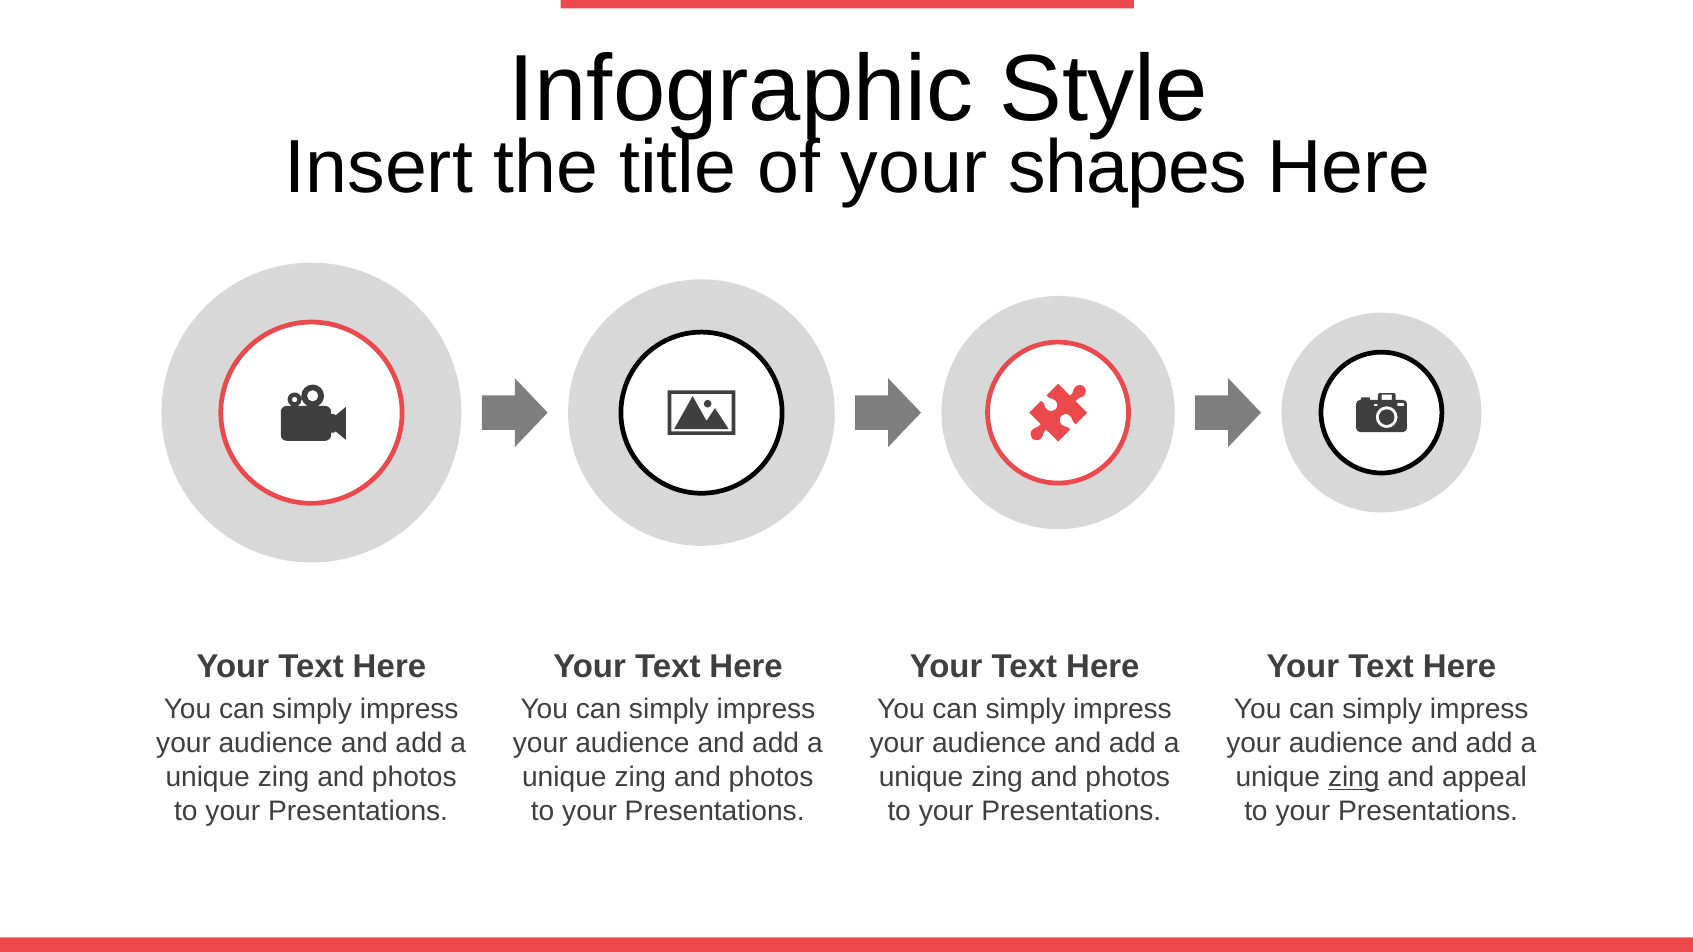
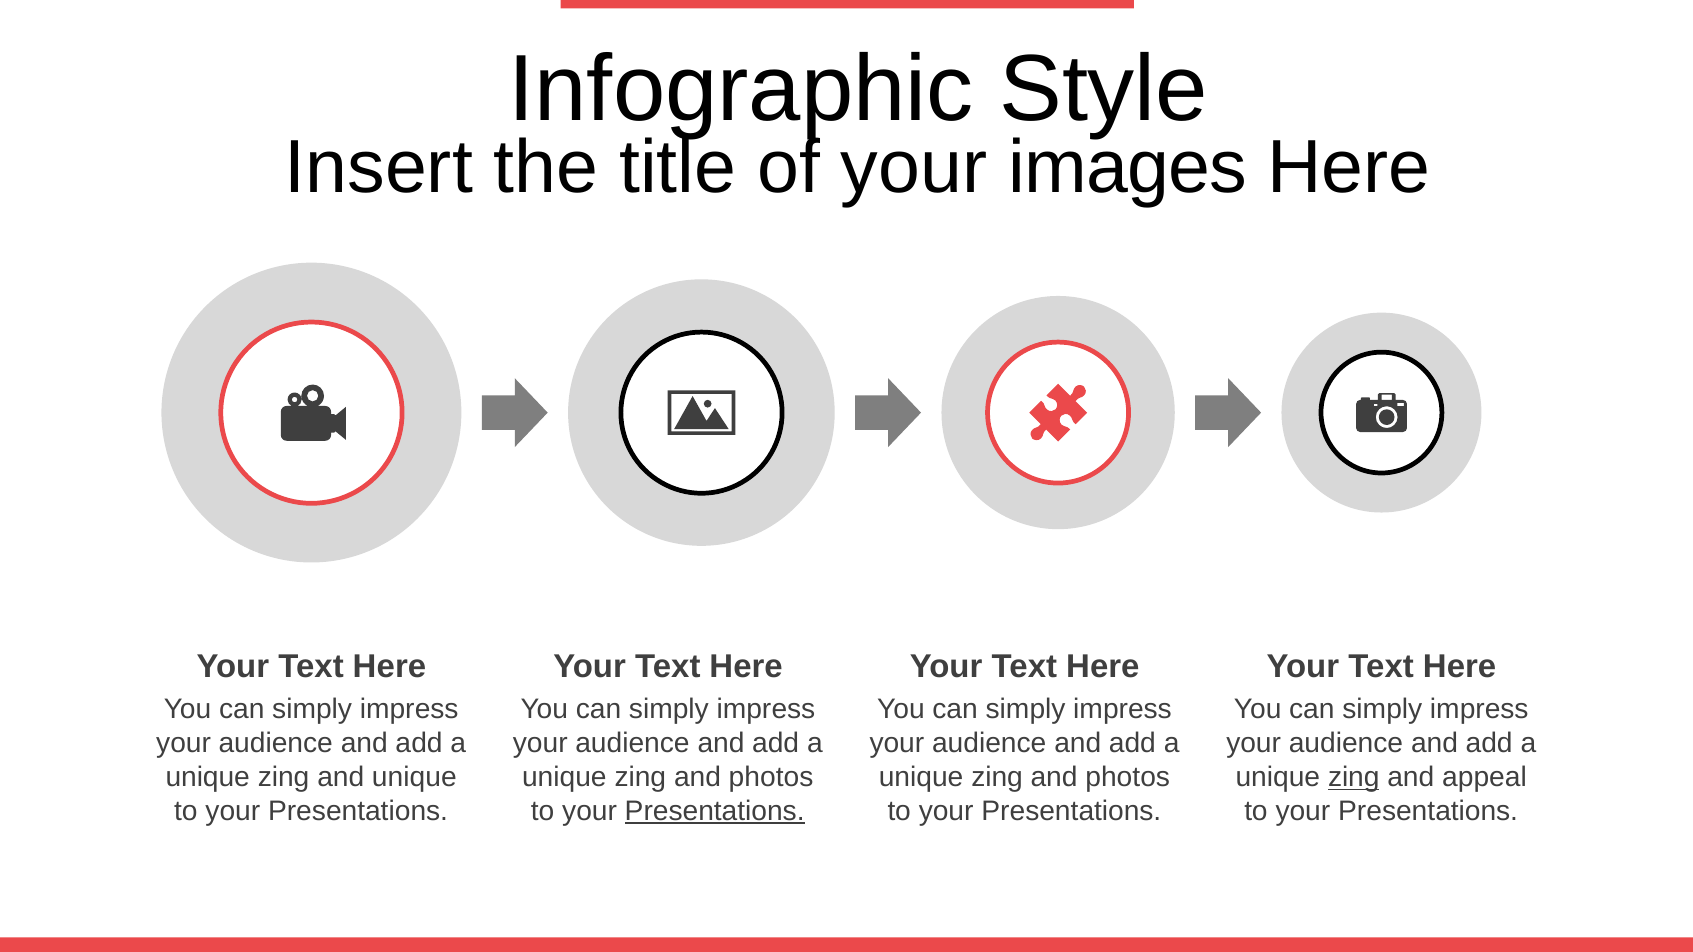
shapes: shapes -> images
photos at (414, 778): photos -> unique
Presentations at (715, 811) underline: none -> present
